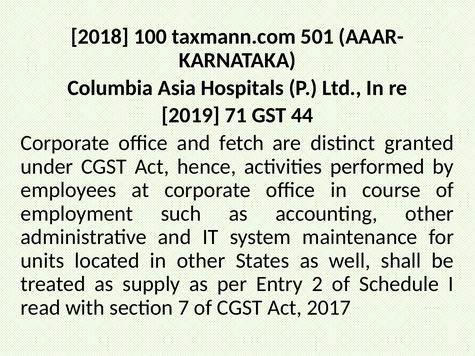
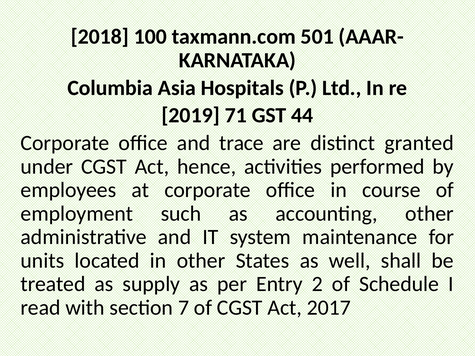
fetch: fetch -> trace
